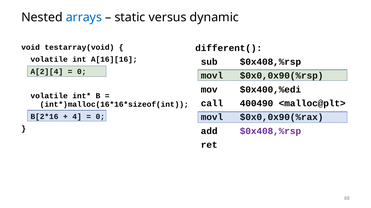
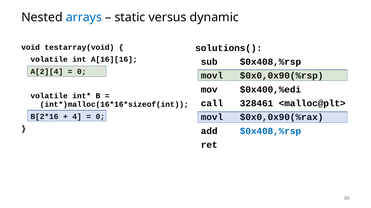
different(: different( -> solutions(
400490: 400490 -> 328461
$0x408,%rsp at (270, 131) colour: purple -> blue
